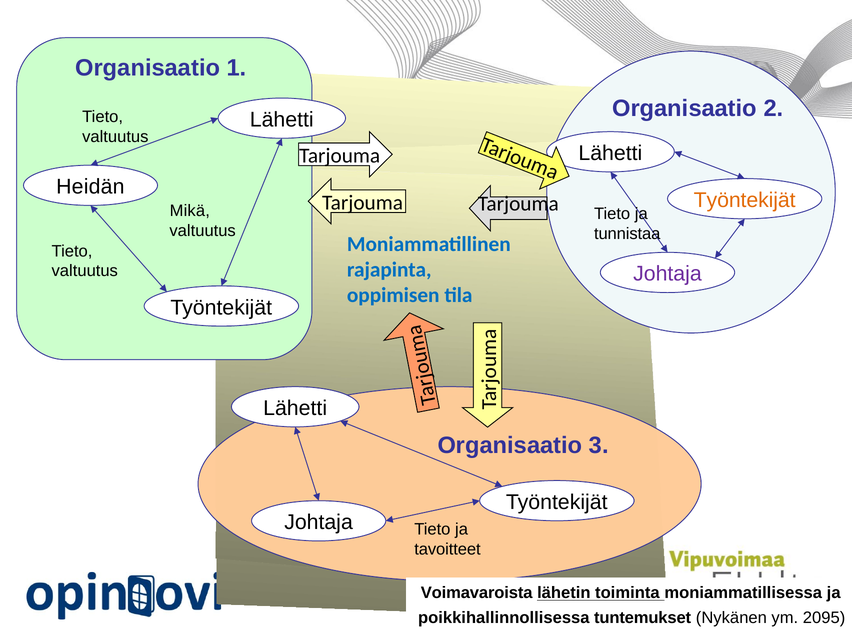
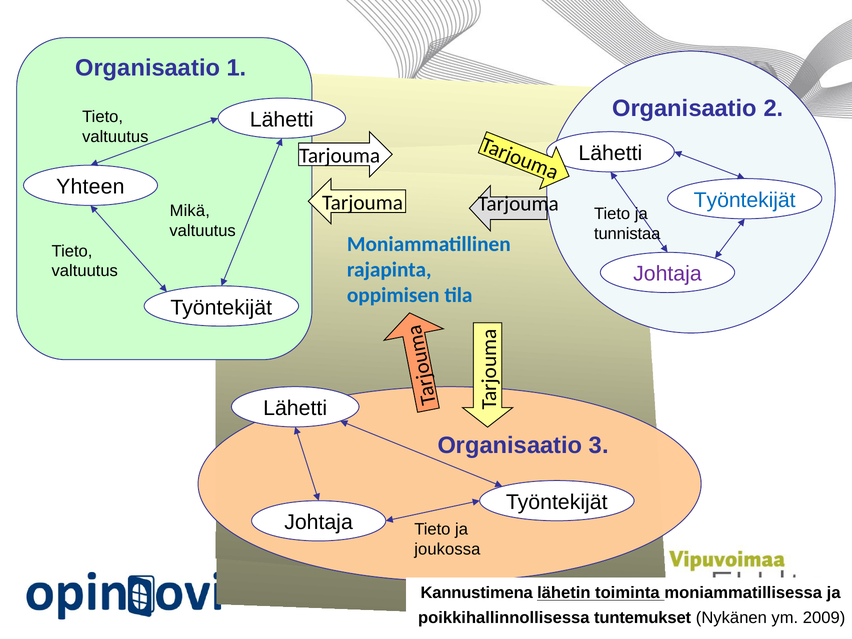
Heidän: Heidän -> Yhteen
Työntekijät at (745, 200) colour: orange -> blue
tavoitteet: tavoitteet -> joukossa
Voimavaroista: Voimavaroista -> Kannustimena
2095: 2095 -> 2009
